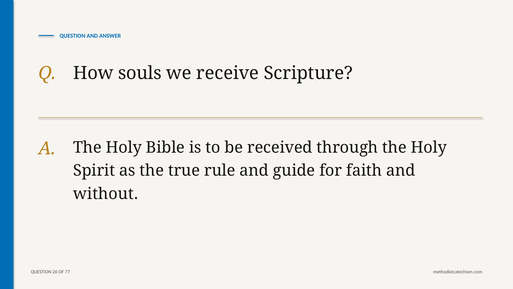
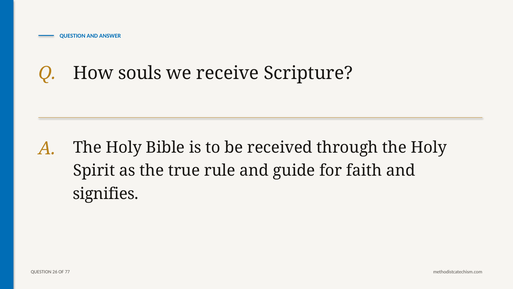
without: without -> signifies
